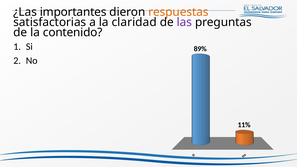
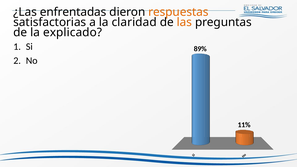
importantes: importantes -> enfrentadas
las colour: purple -> orange
contenido: contenido -> explicado
